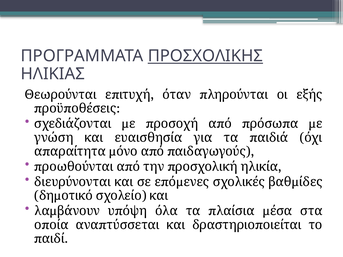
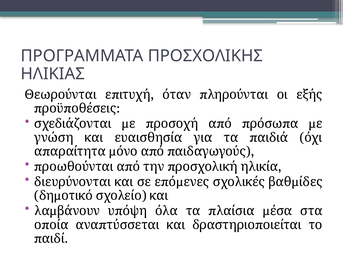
ΠΡΟΣΧΟΛΙΚΗΣ underline: present -> none
